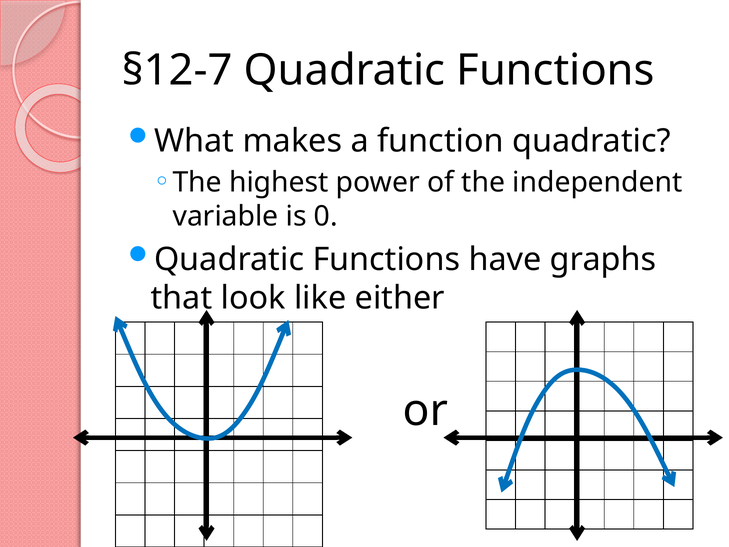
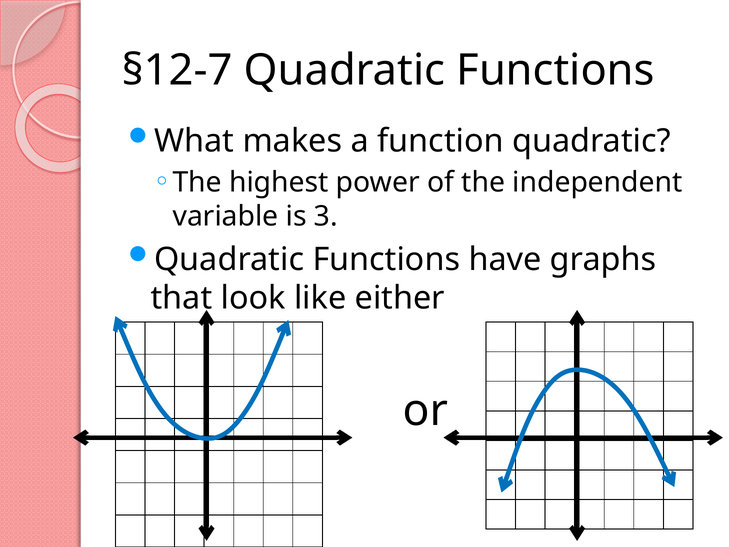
0: 0 -> 3
